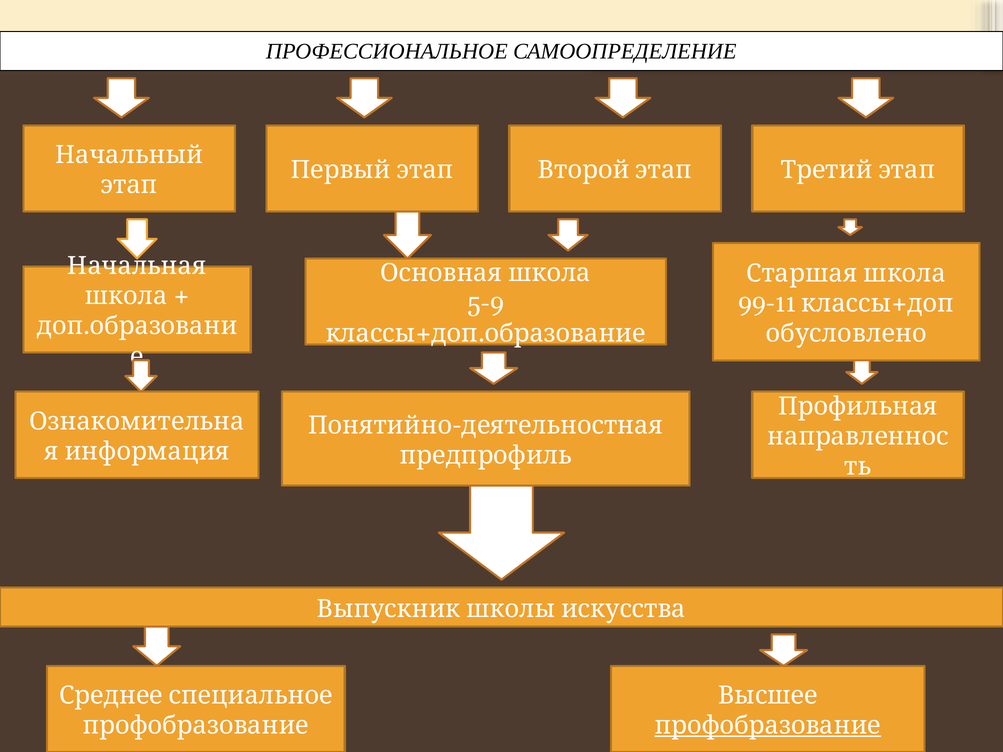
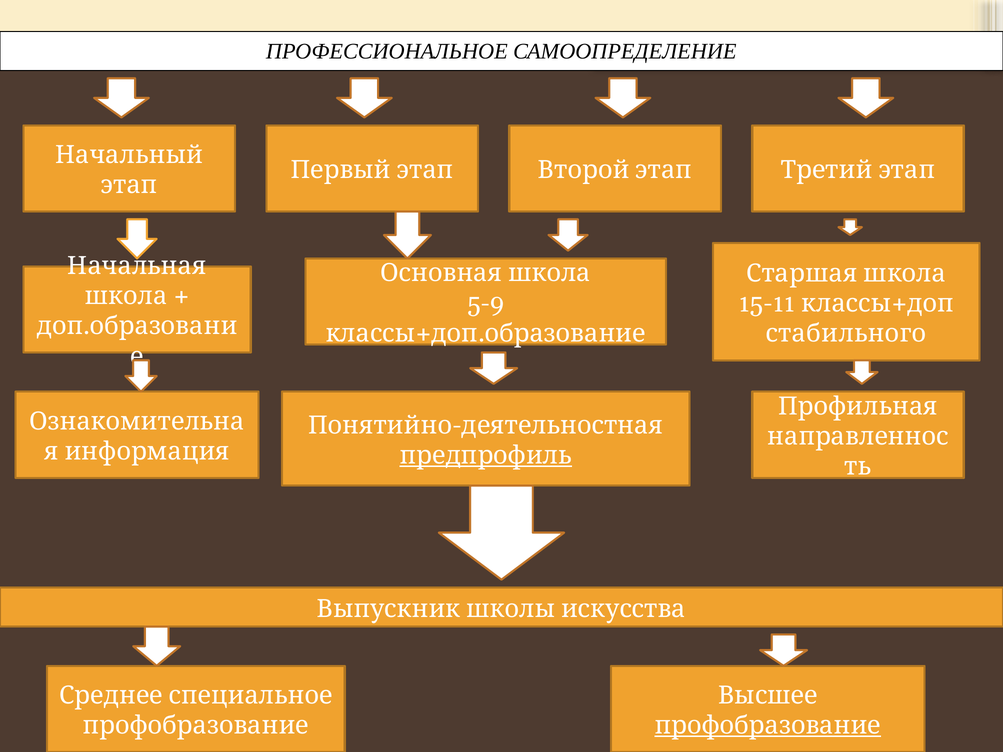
99-11: 99-11 -> 15-11
обусловлено: обусловлено -> стабильного
предпрофиль underline: none -> present
